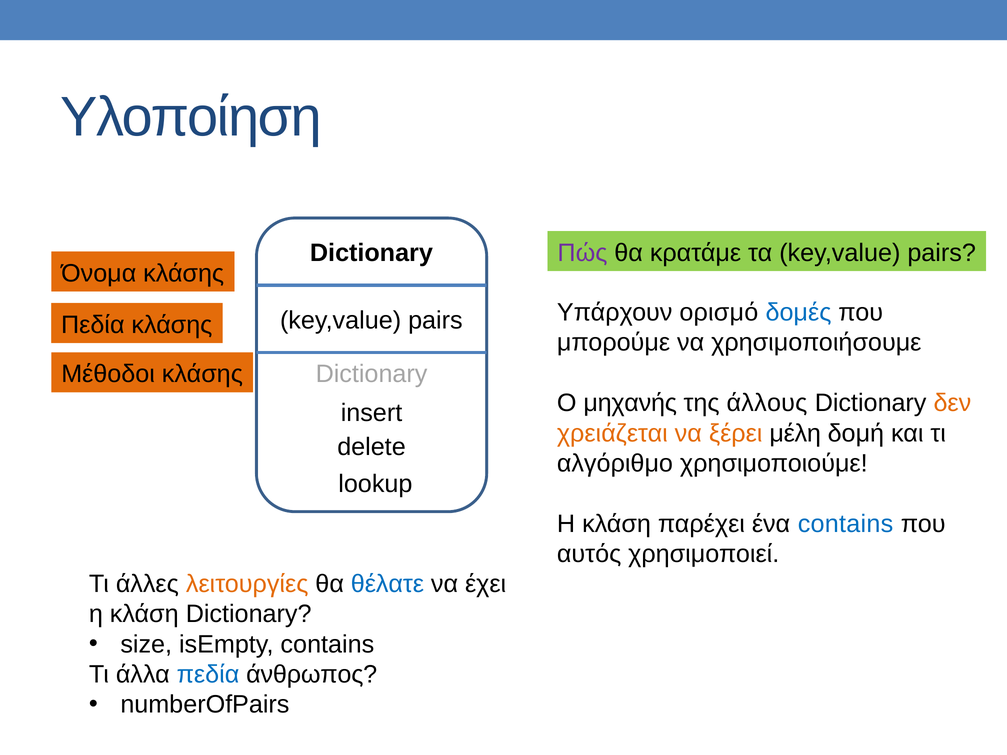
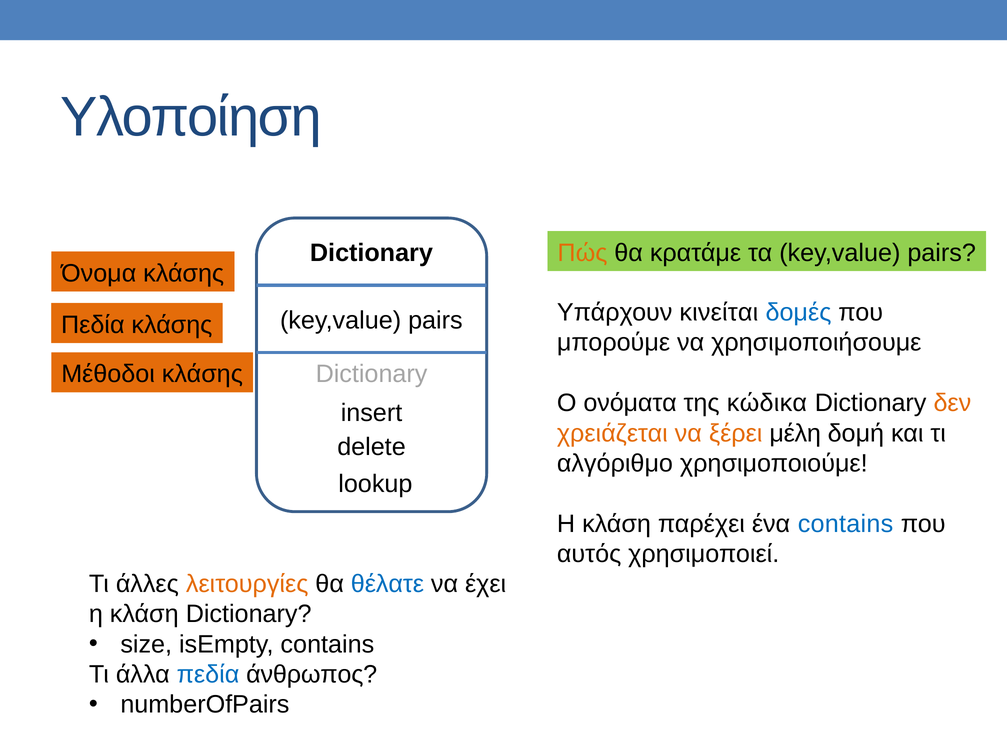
Πώς colour: purple -> orange
ορισμό: ορισμό -> κινείται
μηχανής: μηχανής -> ονόματα
άλλους: άλλους -> κώδικα
